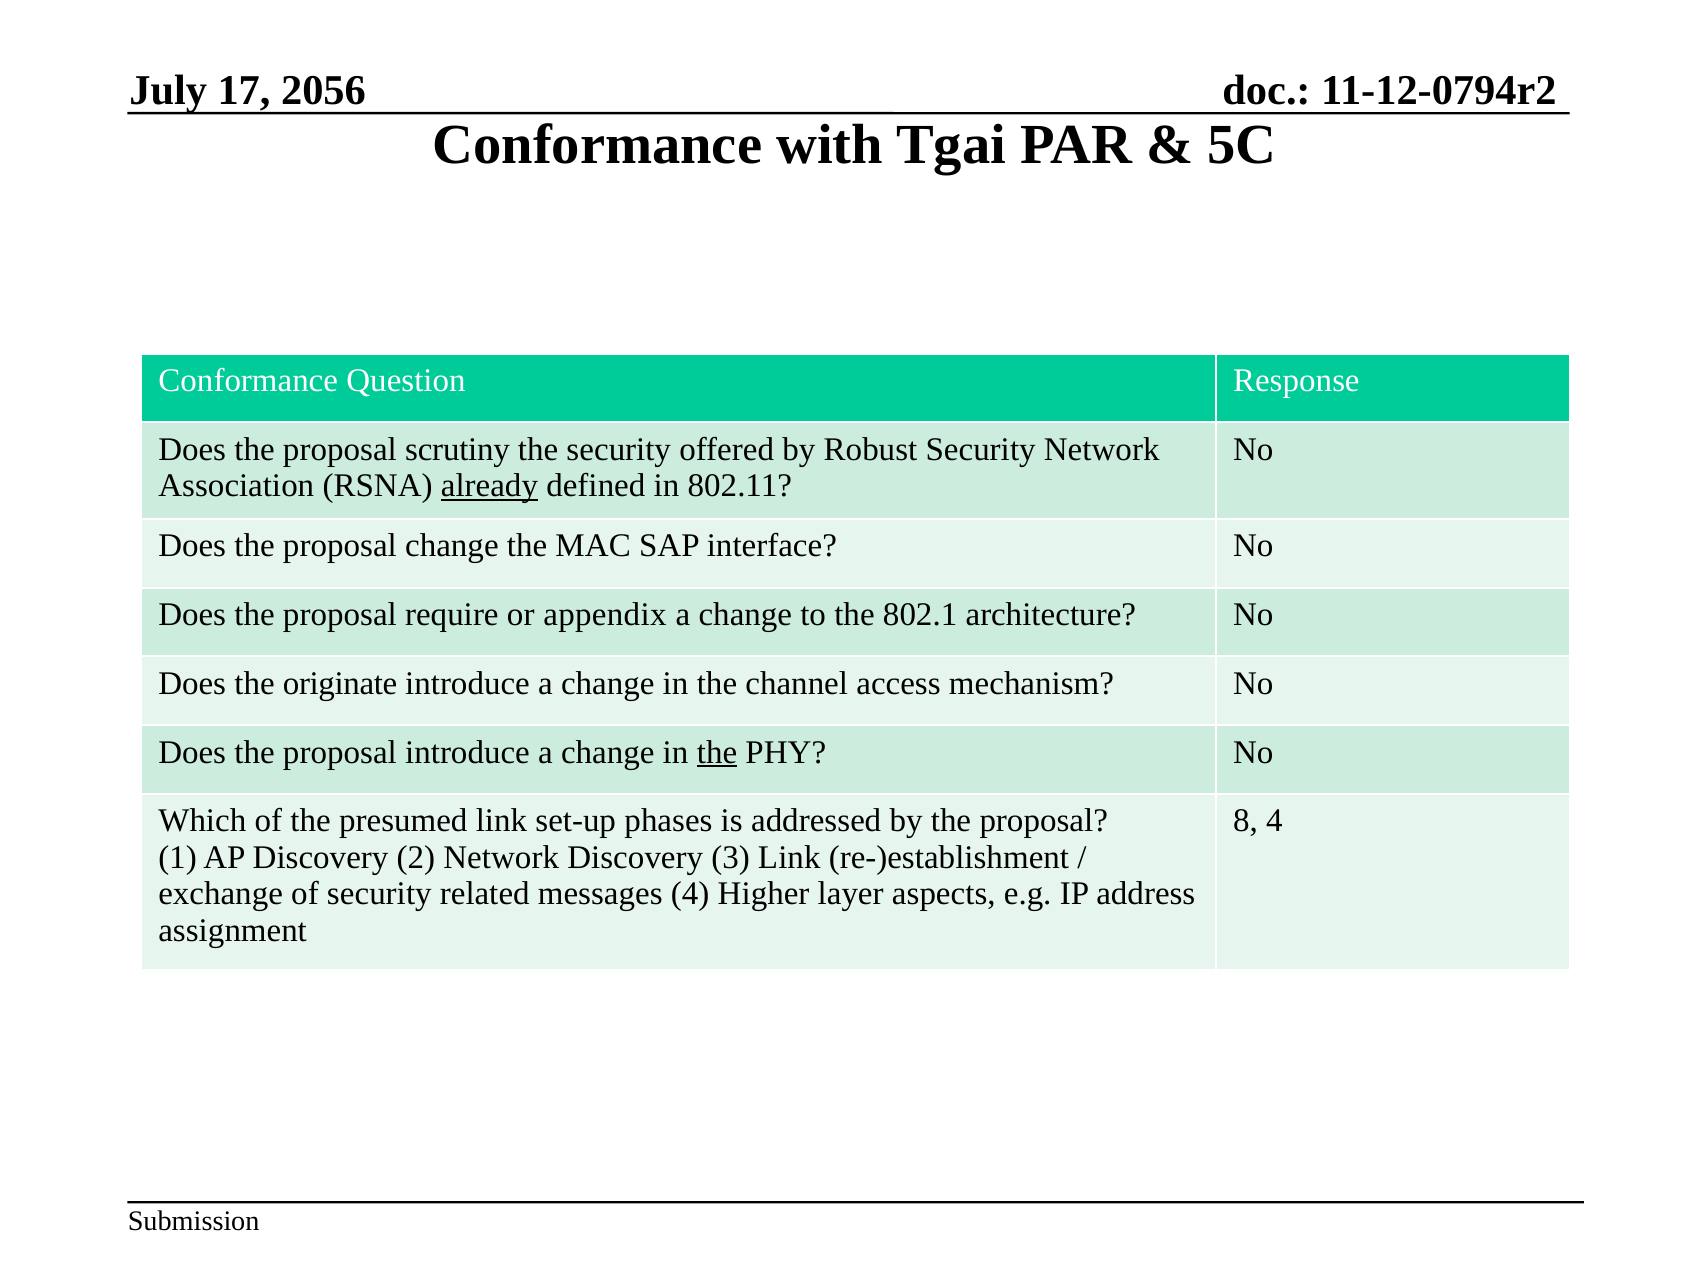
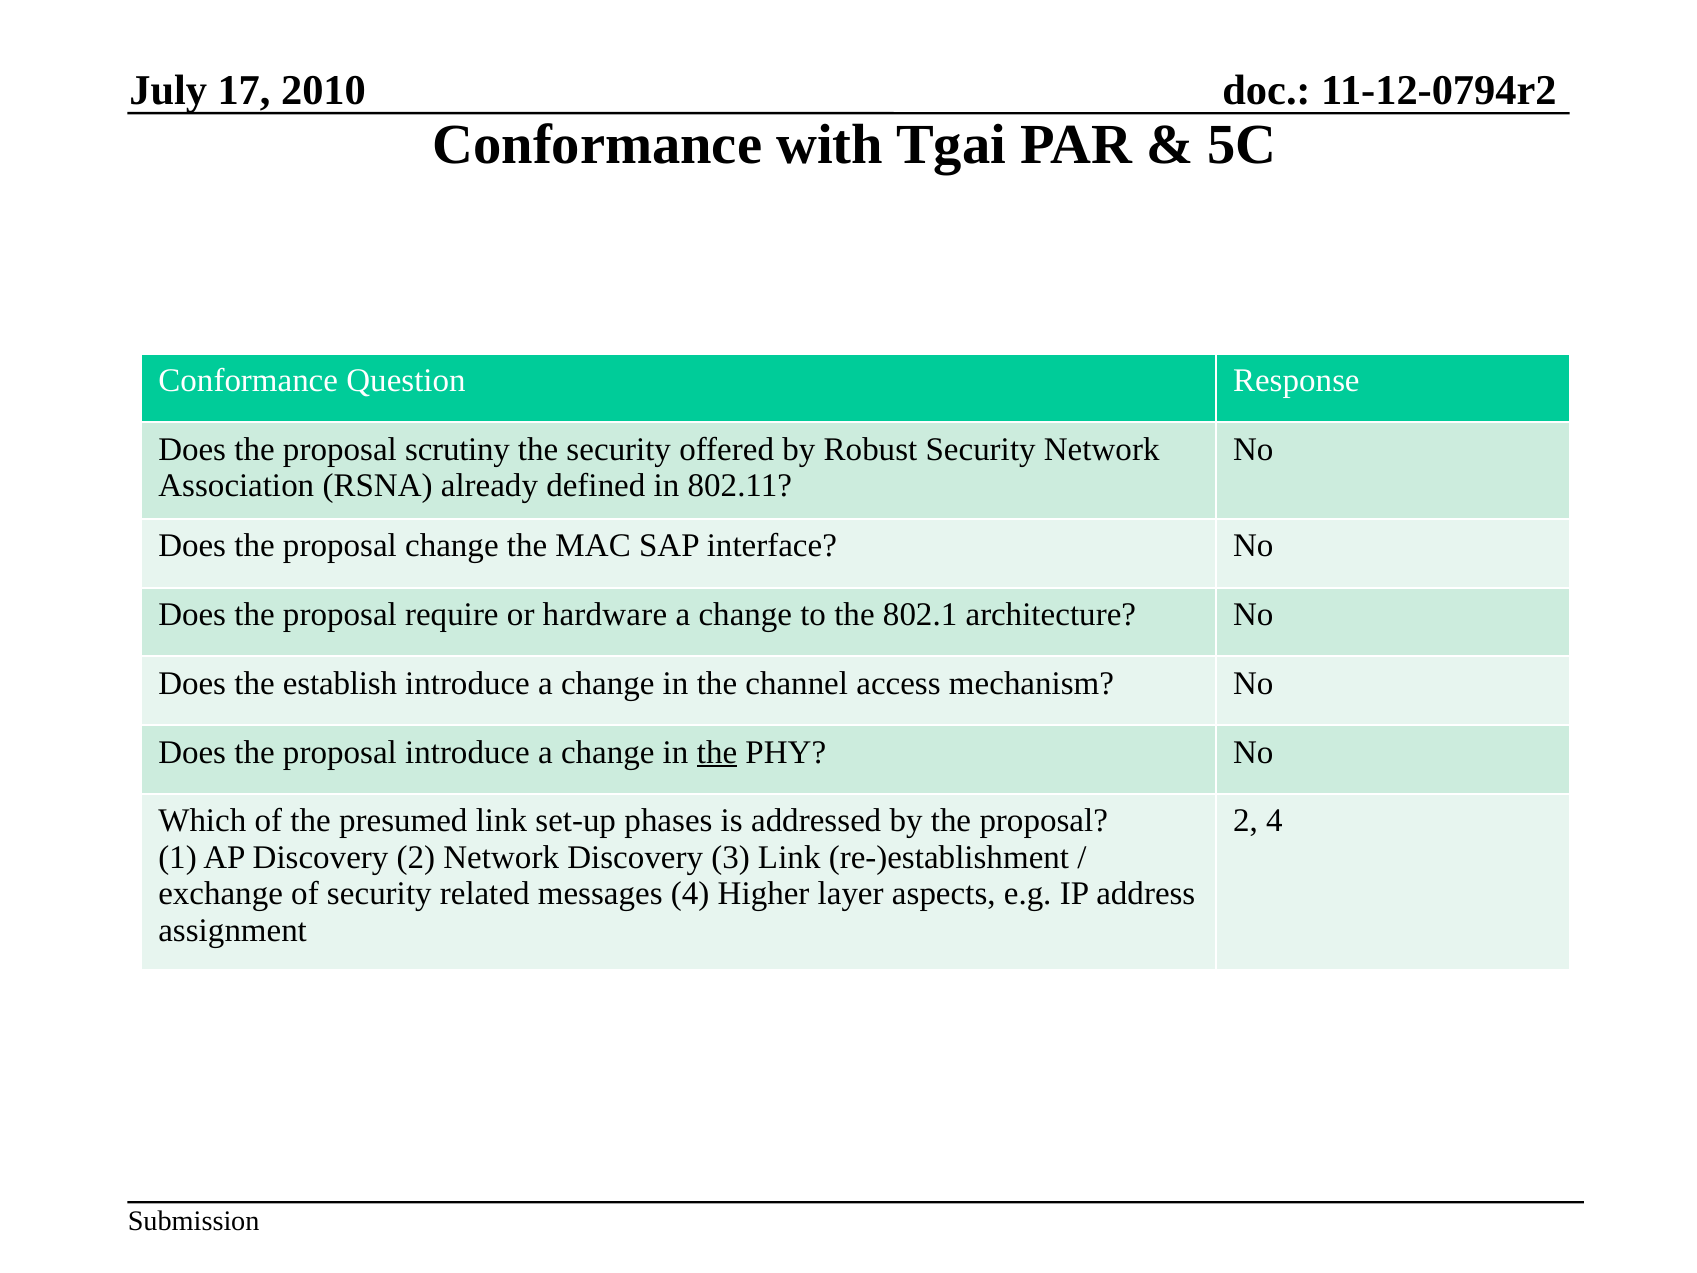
2056: 2056 -> 2010
already underline: present -> none
appendix: appendix -> hardware
originate: originate -> establish
8 at (1245, 821): 8 -> 2
